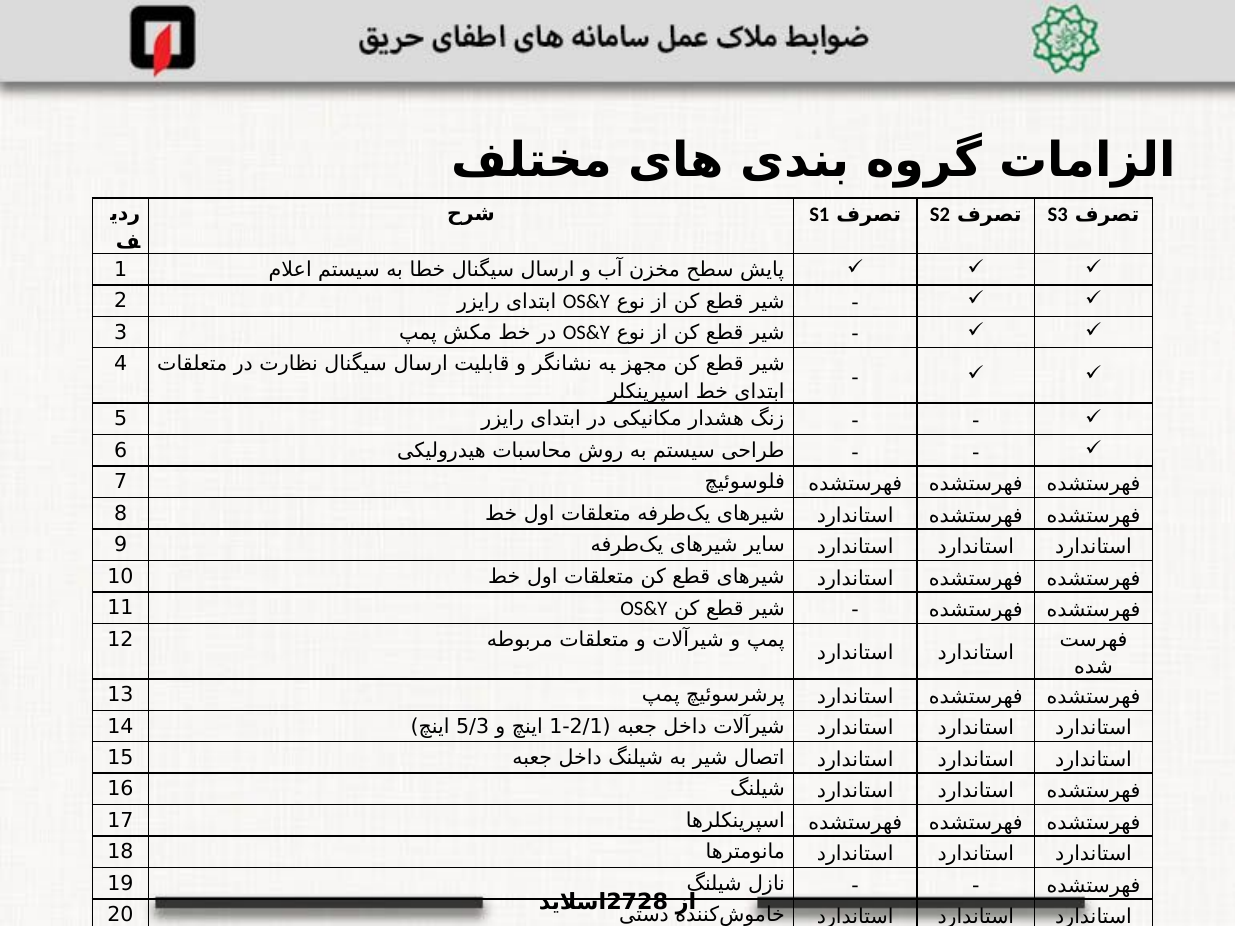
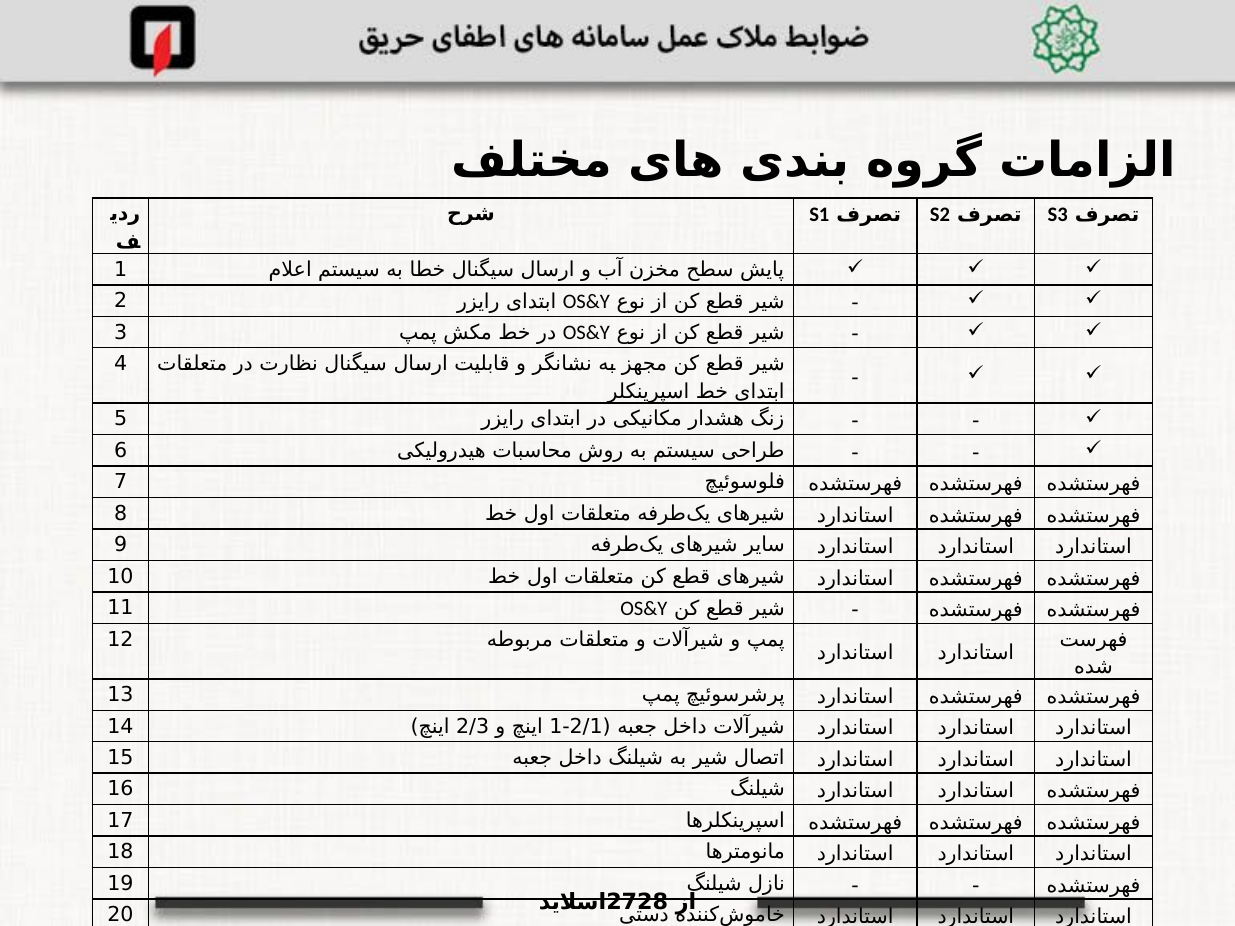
5/3: 5/3 -> 2/3
